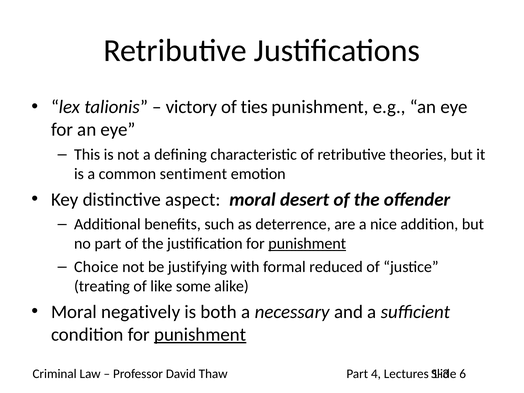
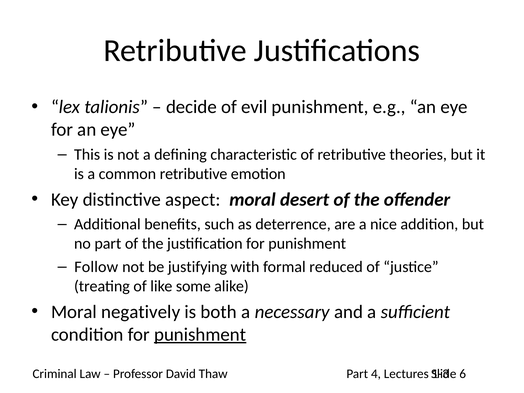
victory: victory -> decide
ties: ties -> evil
common sentiment: sentiment -> retributive
punishment at (307, 244) underline: present -> none
Choice: Choice -> Follow
